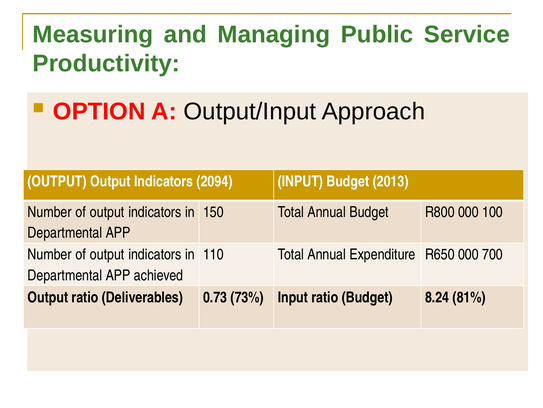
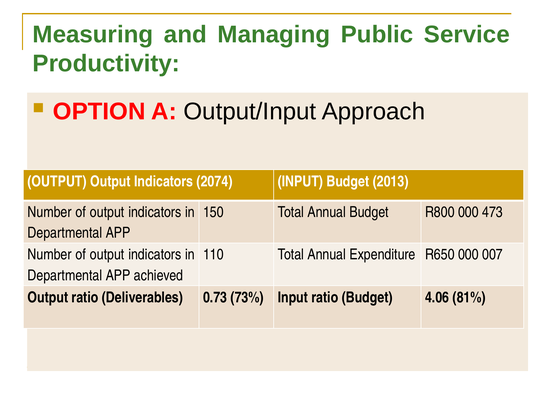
2094: 2094 -> 2074
100: 100 -> 473
700: 700 -> 007
8.24: 8.24 -> 4.06
